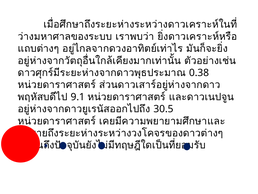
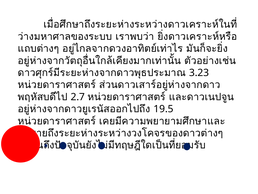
0.38: 0.38 -> 3.23
9.1: 9.1 -> 2.7
30.5: 30.5 -> 19.5
